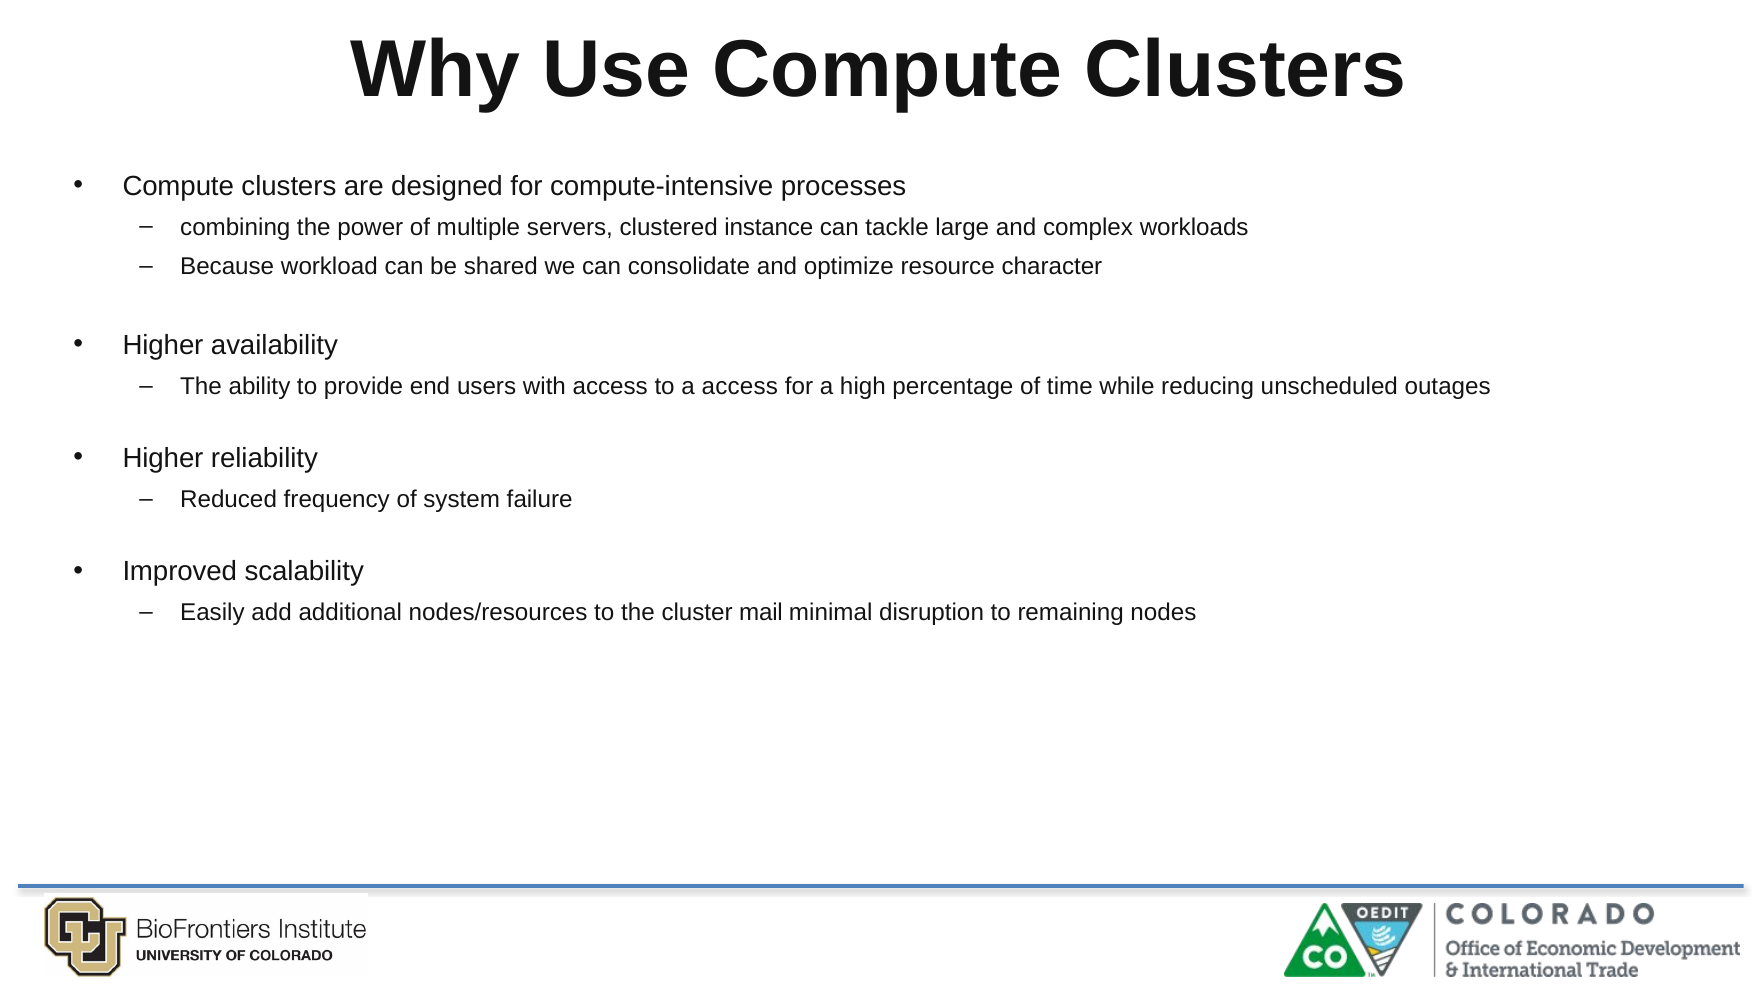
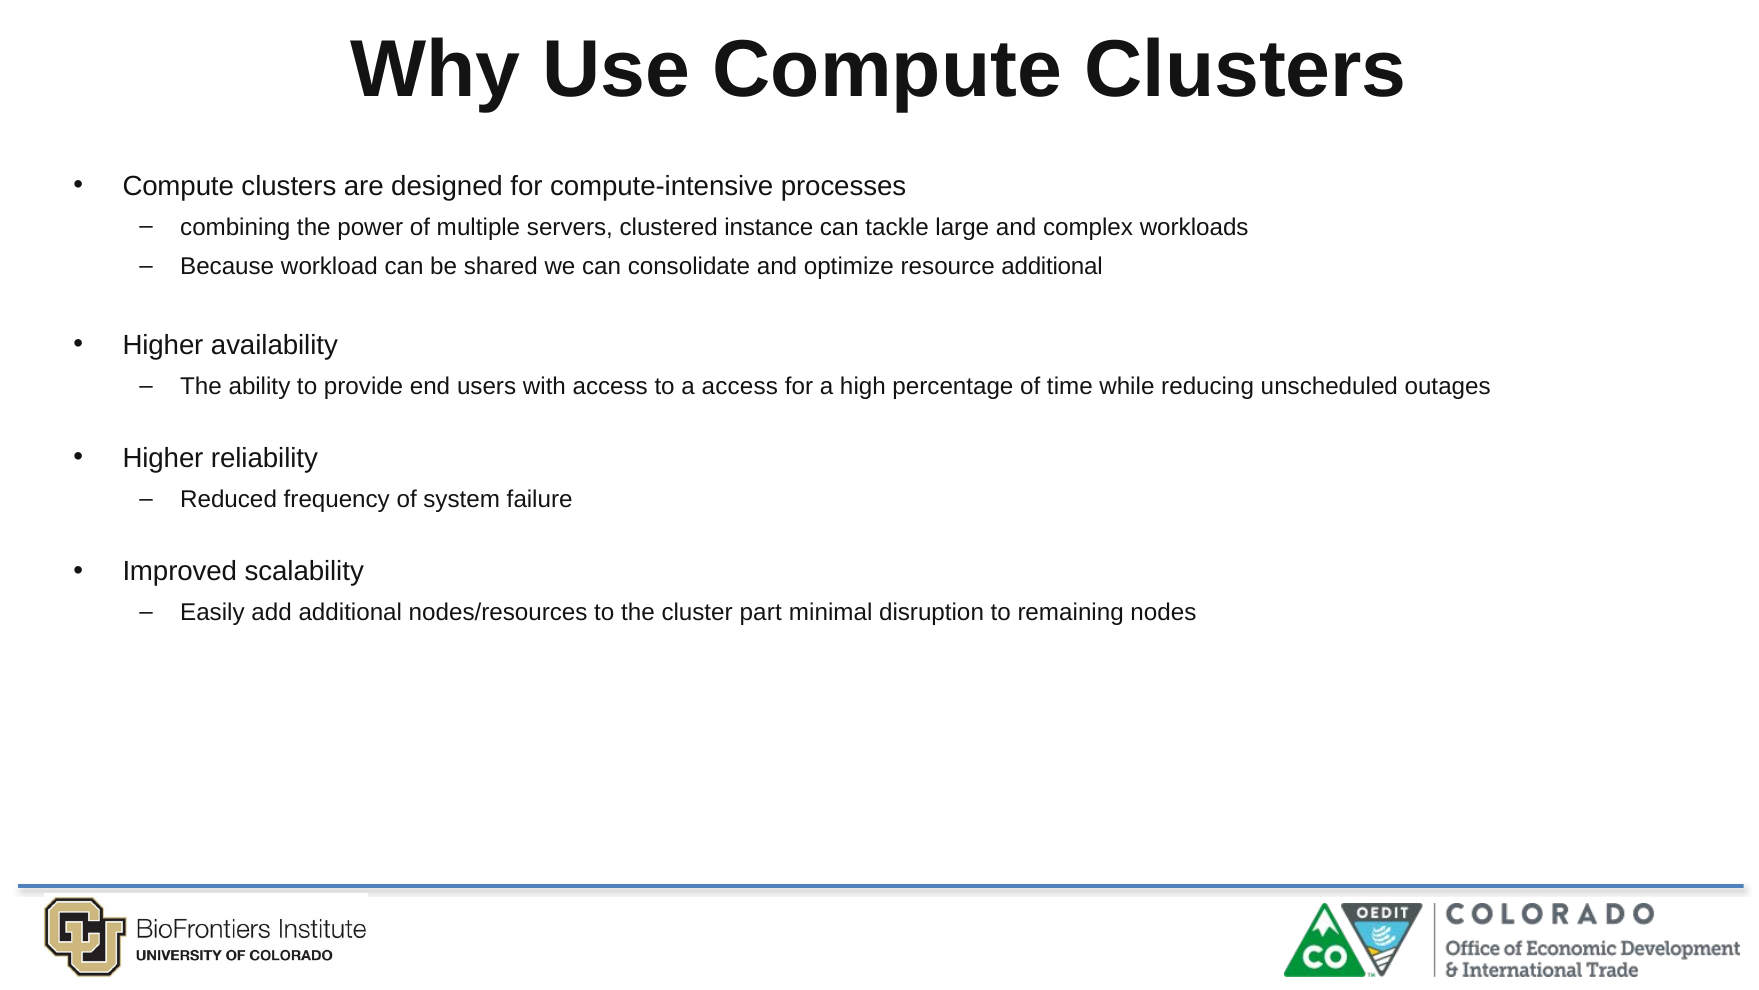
resource character: character -> additional
mail: mail -> part
